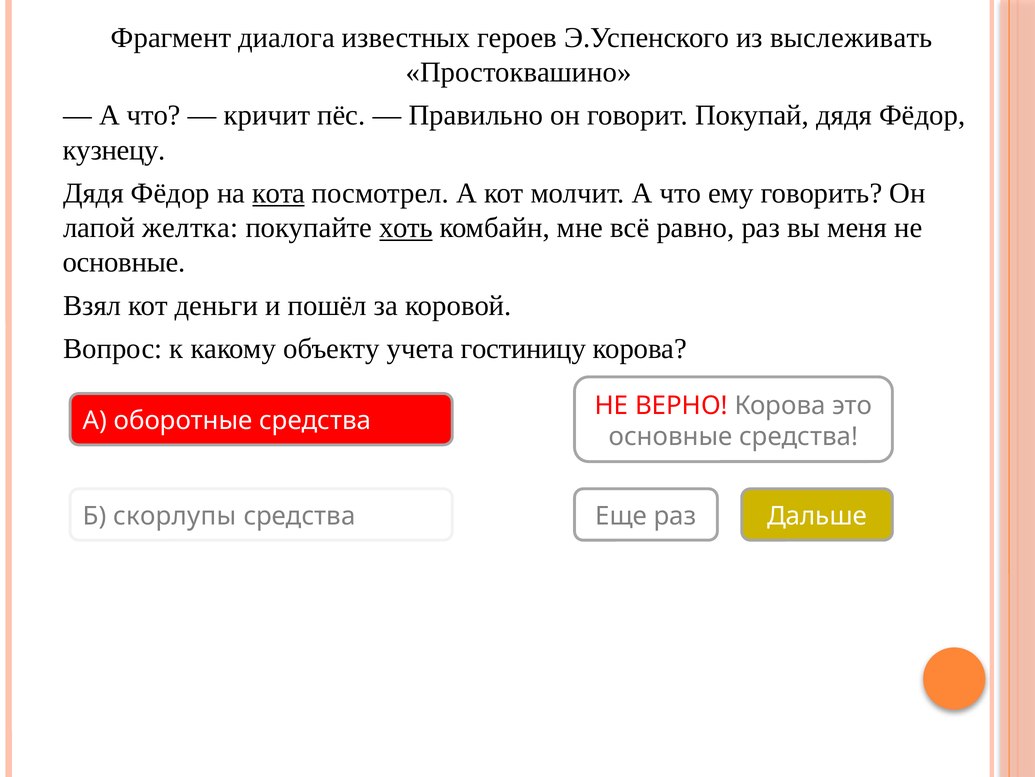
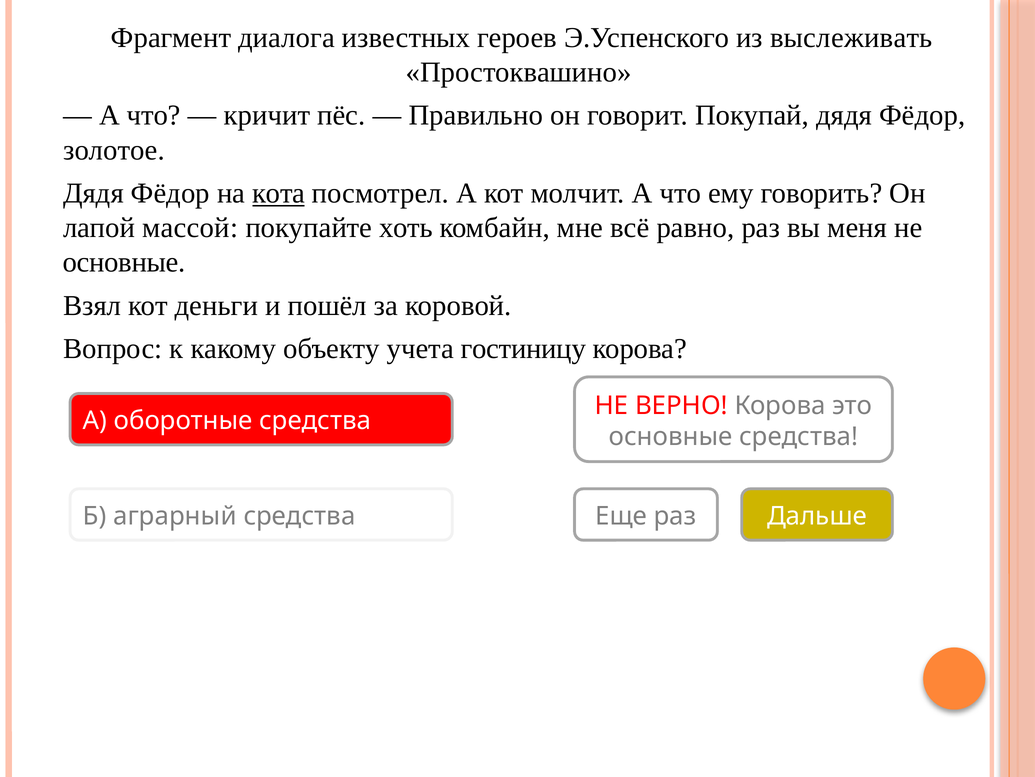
кузнецу: кузнецу -> золотое
желтка: желтка -> массой
хоть underline: present -> none
скорлупы: скорлупы -> аграрный
